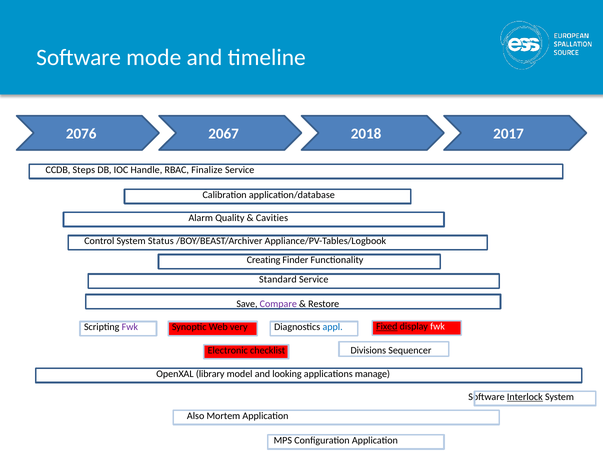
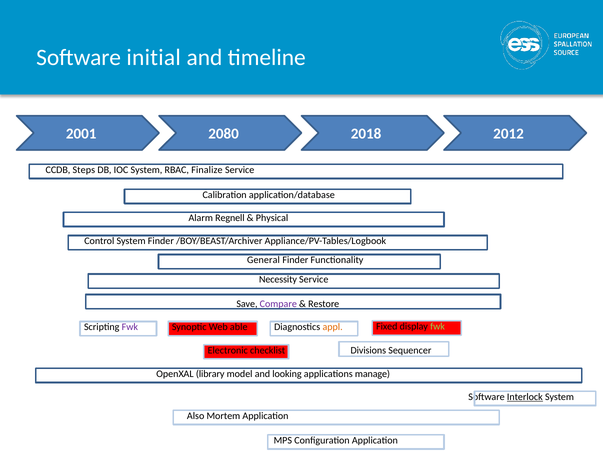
mode: mode -> initial
2076: 2076 -> 2001
2067: 2067 -> 2080
2017: 2017 -> 2012
IOC Handle: Handle -> System
Quality: Quality -> Regnell
Cavities: Cavities -> Physical
System Status: Status -> Finder
Creating: Creating -> General
Standard: Standard -> Necessity
Fixed underline: present -> none
fwk at (438, 327) colour: white -> light green
very: very -> able
appl colour: blue -> orange
